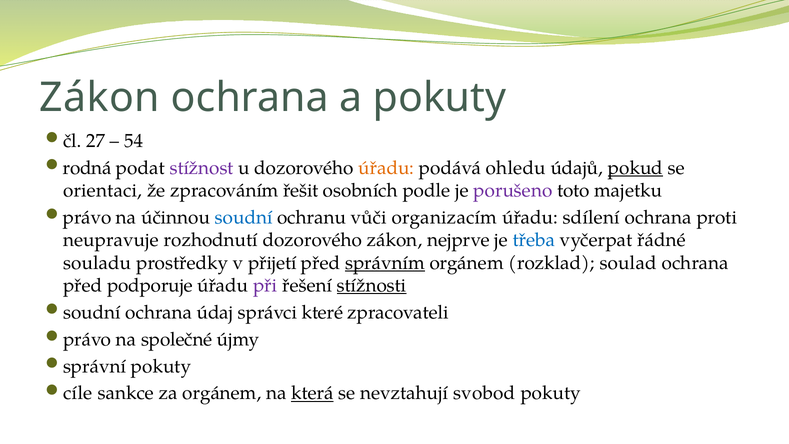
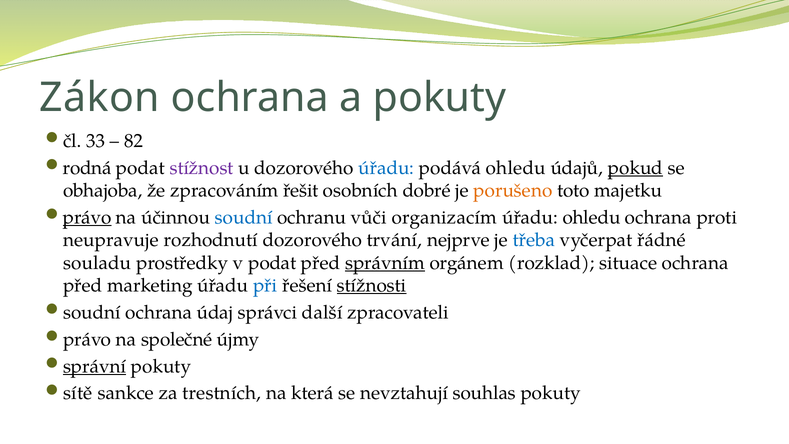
27: 27 -> 33
54: 54 -> 82
úřadu at (386, 168) colour: orange -> blue
orientaci: orientaci -> obhajoba
podle: podle -> dobré
porušeno colour: purple -> orange
právo at (87, 217) underline: none -> present
úřadu sdílení: sdílení -> ohledu
dozorového zákon: zákon -> trvání
v přijetí: přijetí -> podat
soulad: soulad -> situace
podporuje: podporuje -> marketing
při colour: purple -> blue
které: které -> další
správní underline: none -> present
cíle: cíle -> sítě
za orgánem: orgánem -> trestních
která underline: present -> none
svobod: svobod -> souhlas
